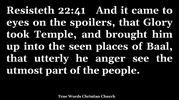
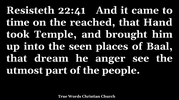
eyes: eyes -> time
spoilers: spoilers -> reached
Glory: Glory -> Hand
utterly: utterly -> dream
